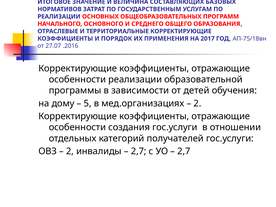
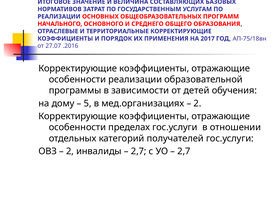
создания: создания -> пределах
